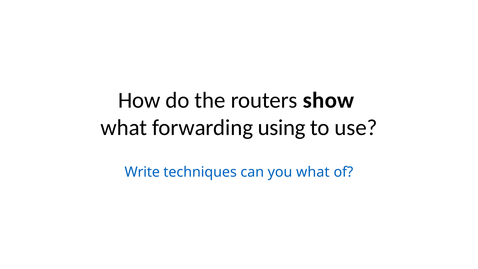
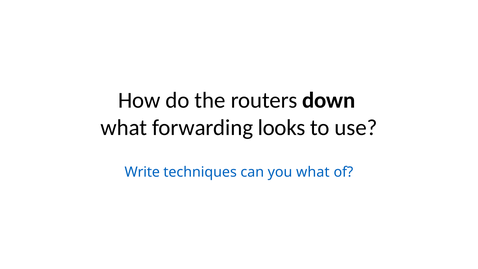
show: show -> down
using: using -> looks
